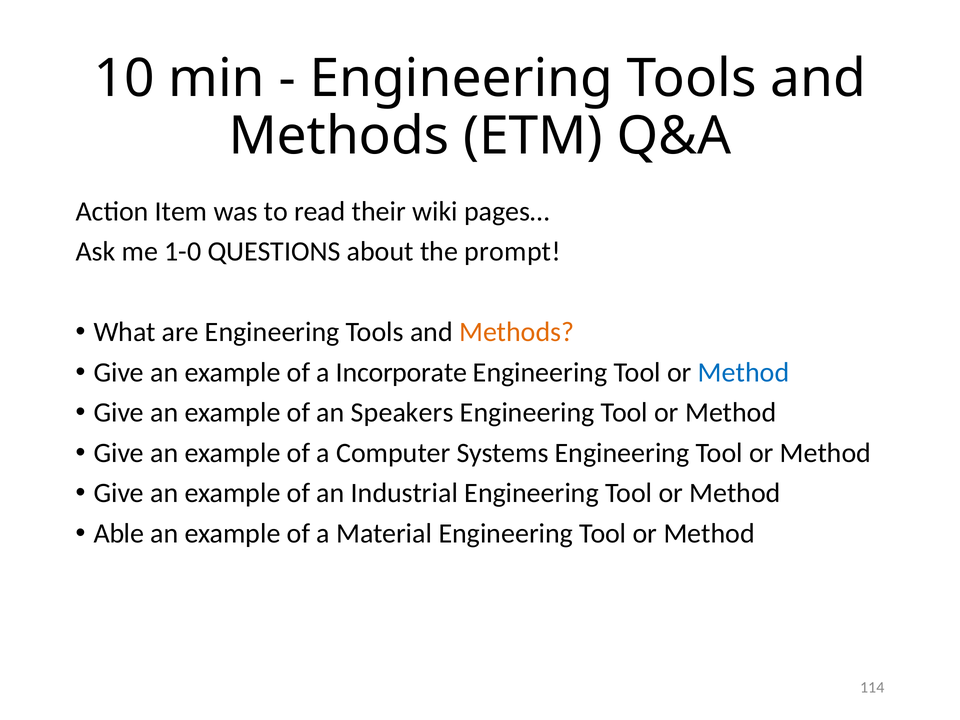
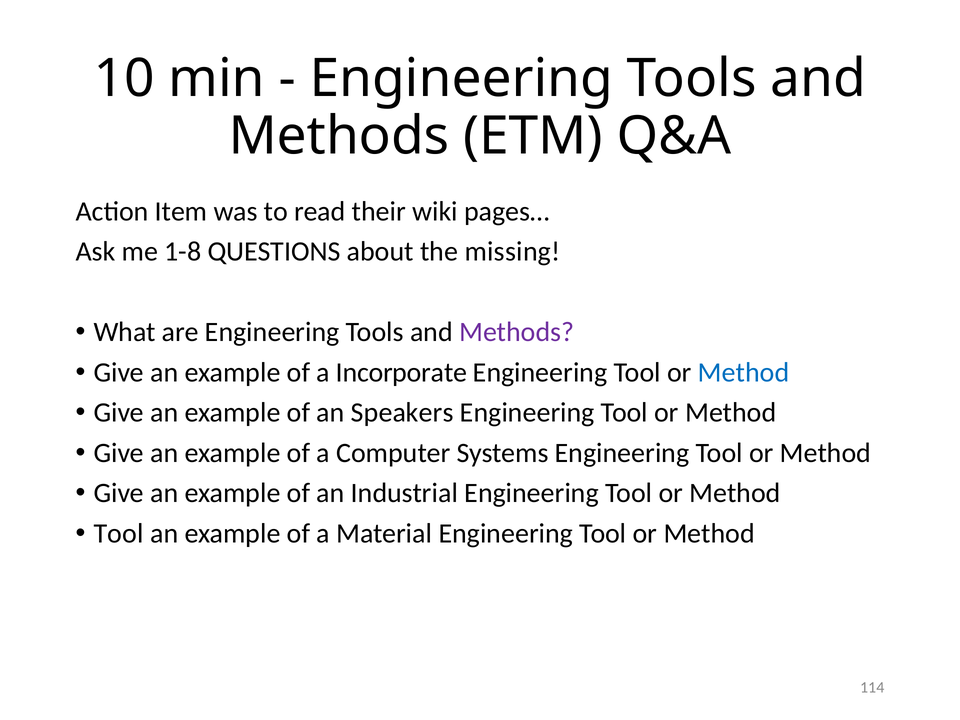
1-0: 1-0 -> 1-8
prompt: prompt -> missing
Methods at (517, 332) colour: orange -> purple
Able at (119, 533): Able -> Tool
